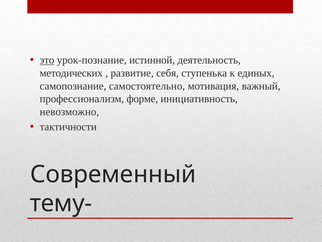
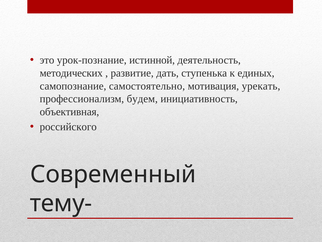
это underline: present -> none
себя: себя -> дать
важный: важный -> урекать
форме: форме -> будем
невозможно: невозможно -> объективная
тактичности: тактичности -> российского
